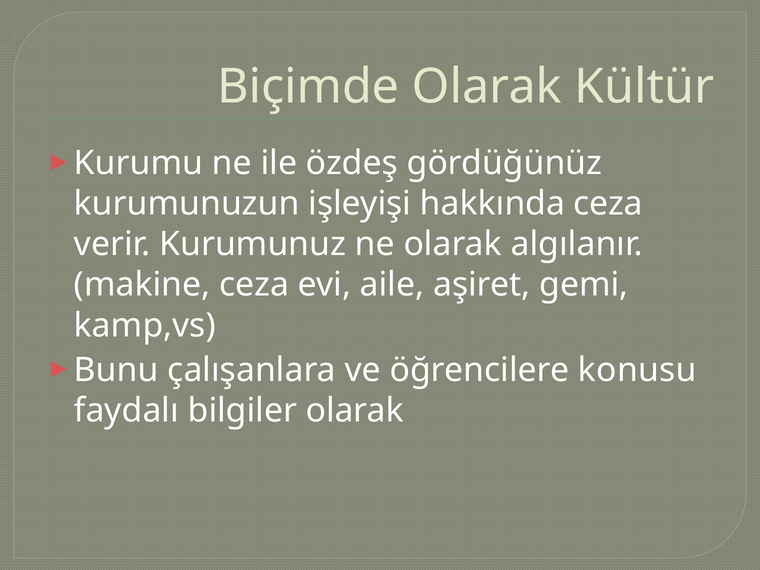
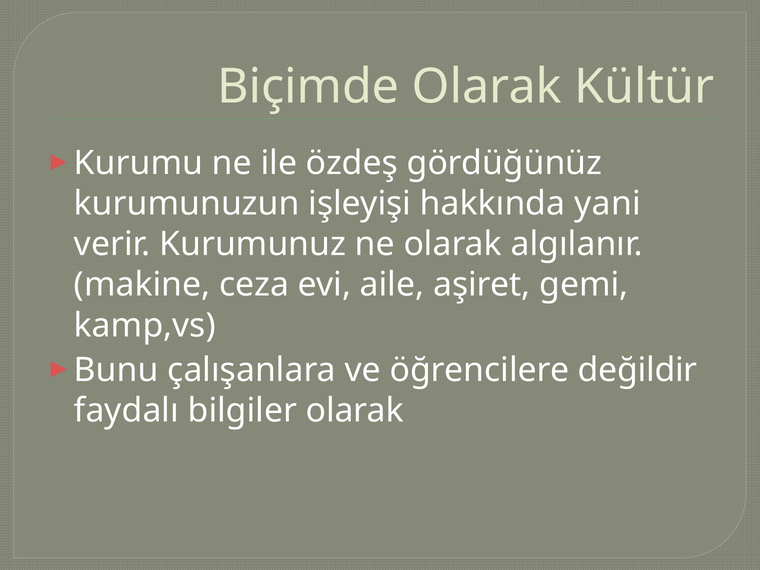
hakkında ceza: ceza -> yani
konusu: konusu -> değildir
